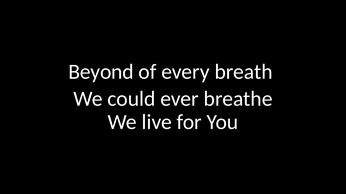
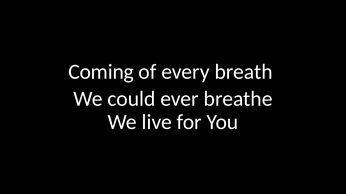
Beyond: Beyond -> Coming
